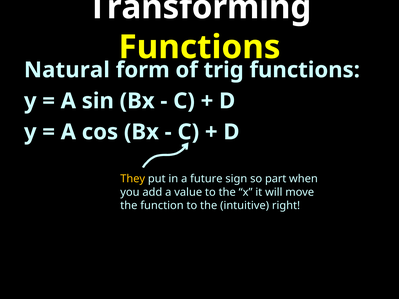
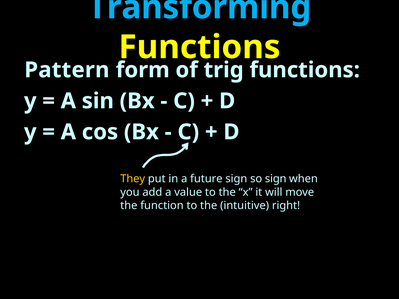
Transforming colour: white -> light blue
Natural: Natural -> Pattern
so part: part -> sign
